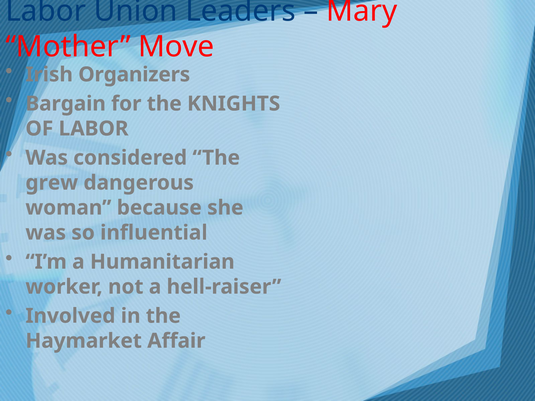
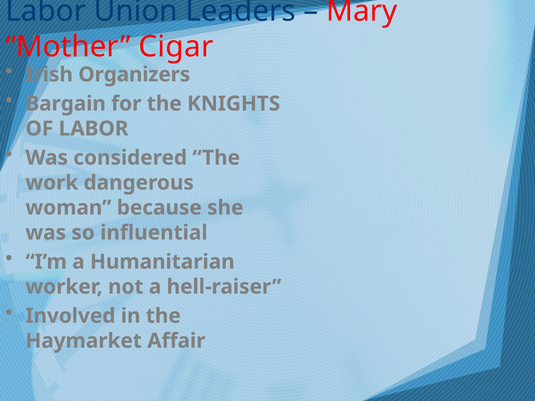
Move: Move -> Cigar
grew: grew -> work
